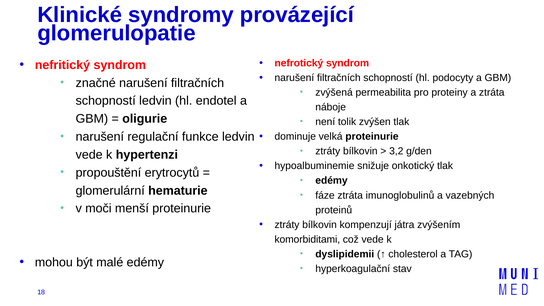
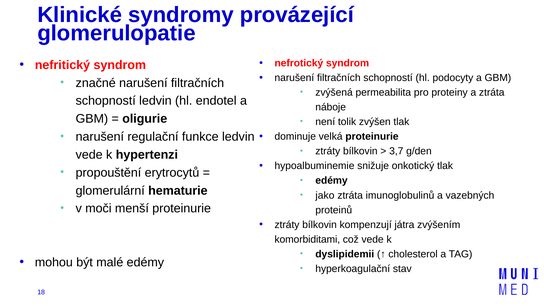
3,2: 3,2 -> 3,7
fáze: fáze -> jako
